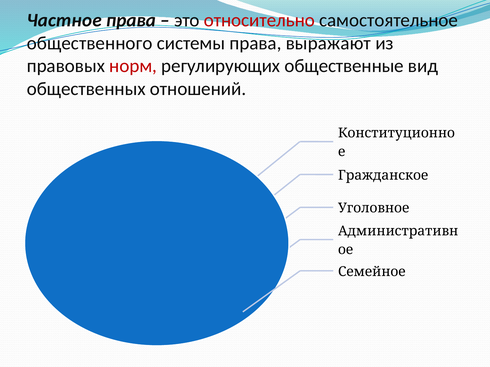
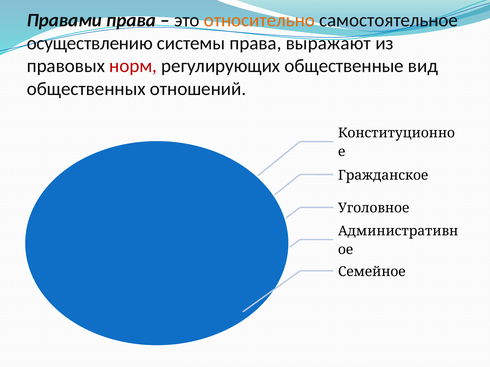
Частное: Частное -> Правами
относительно colour: red -> orange
общественного: общественного -> осуществлению
